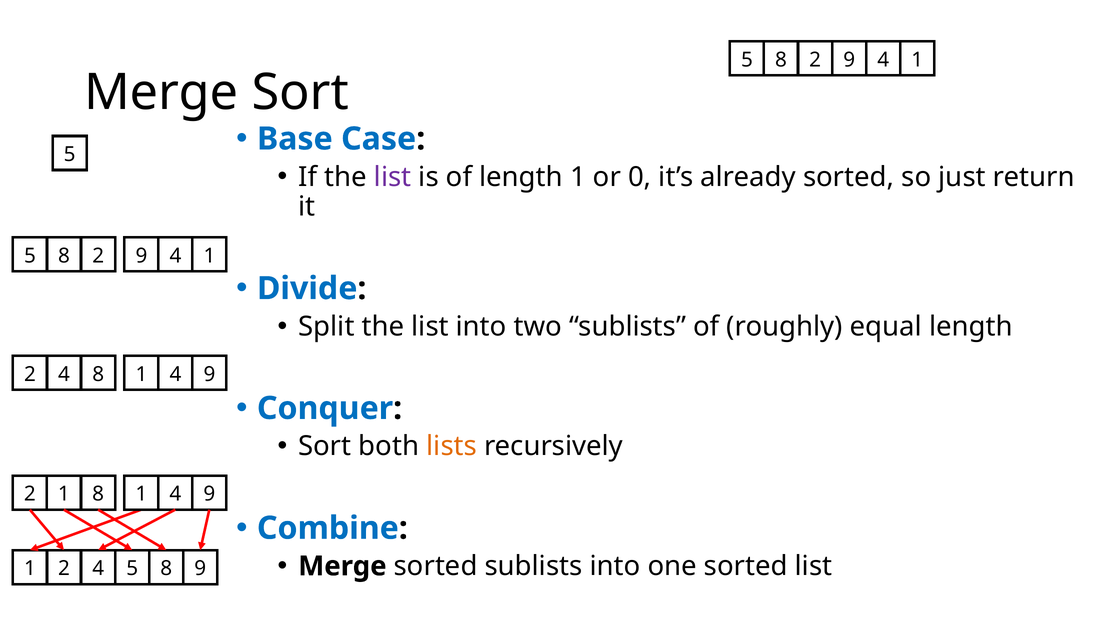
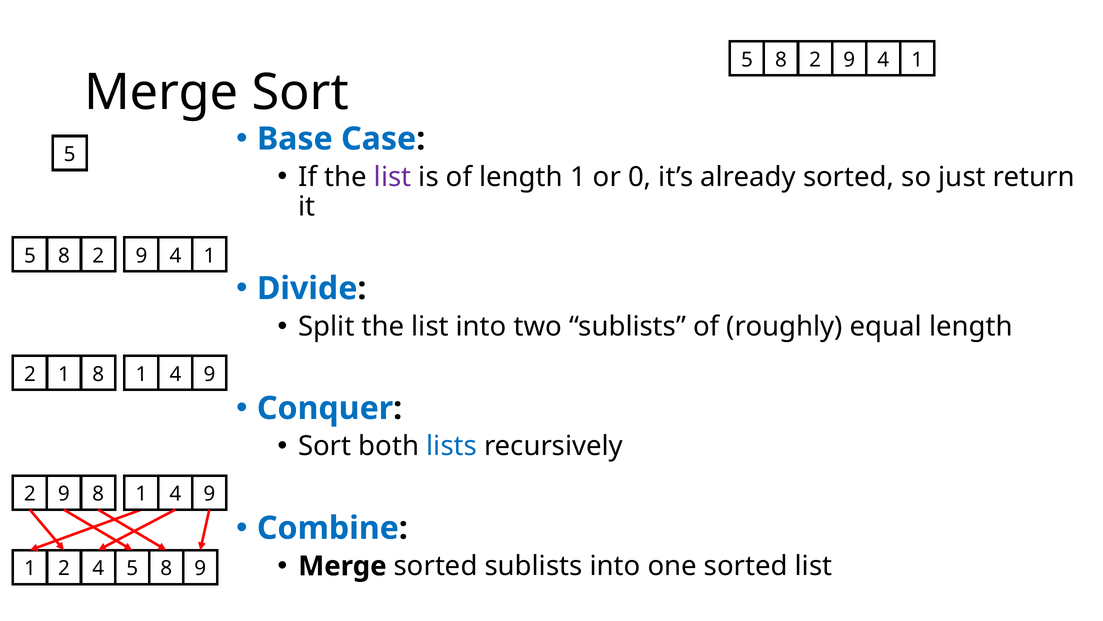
4 at (64, 374): 4 -> 1
lists colour: orange -> blue
1 at (64, 494): 1 -> 9
